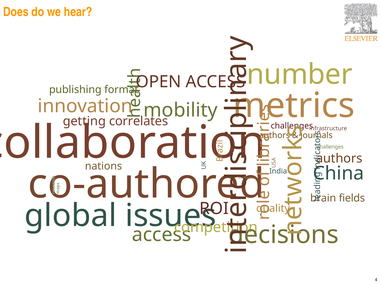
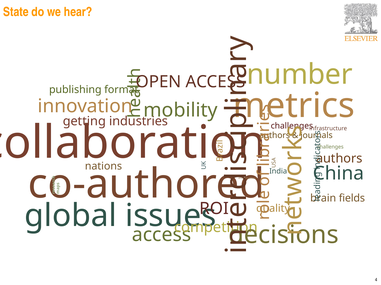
Does: Does -> State
correlates: correlates -> industries
